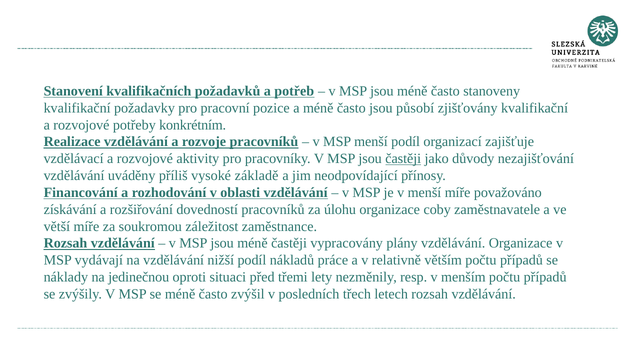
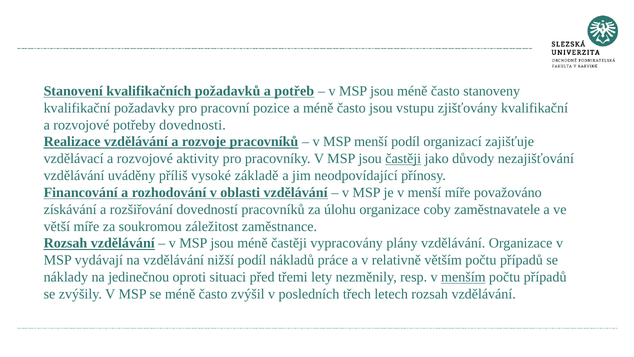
působí: působí -> vstupu
konkrétním: konkrétním -> dovednosti
menším underline: none -> present
